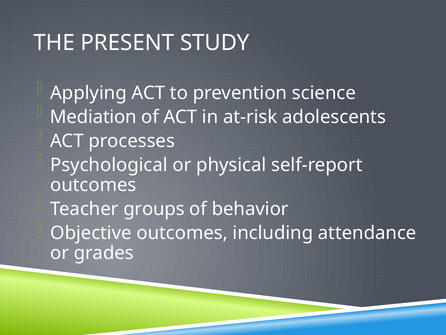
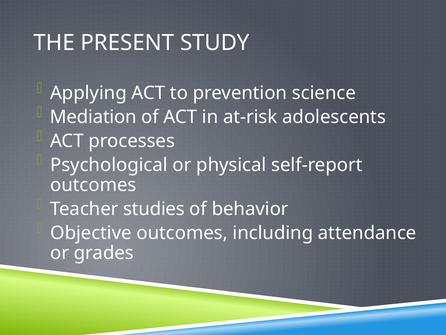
groups: groups -> studies
